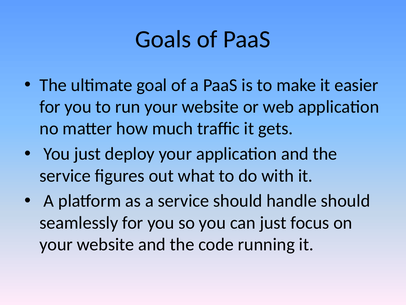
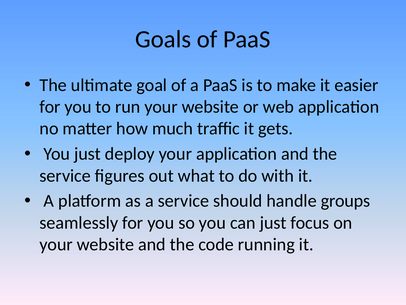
handle should: should -> groups
